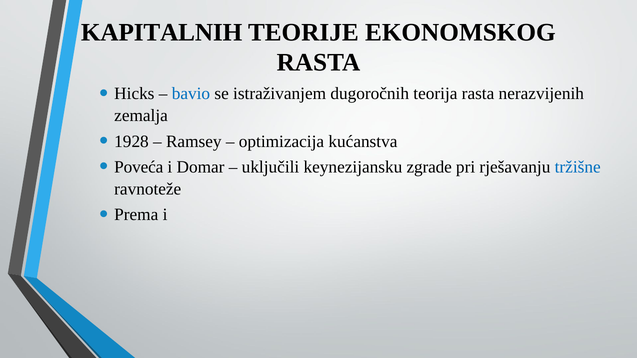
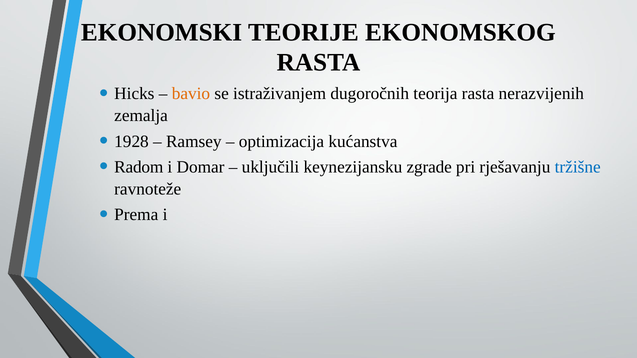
KAPITALNIH: KAPITALNIH -> EKONOMSKI
bavio colour: blue -> orange
Poveća: Poveća -> Radom
